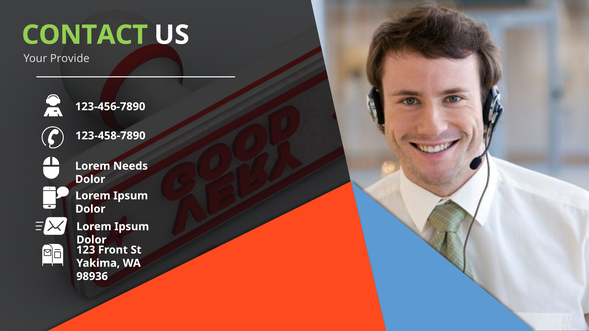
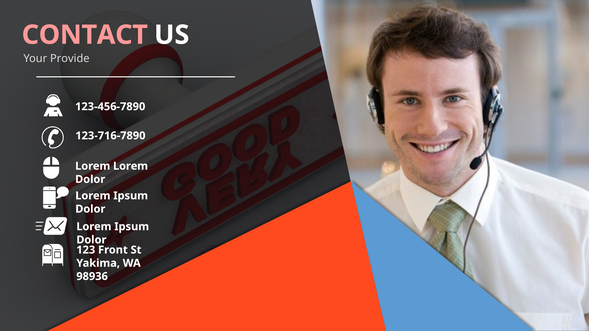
CONTACT colour: light green -> pink
123-458-7890: 123-458-7890 -> 123-716-7890
Lorem Needs: Needs -> Lorem
